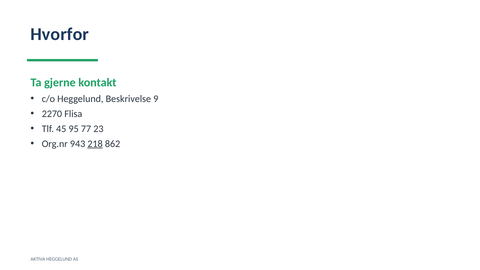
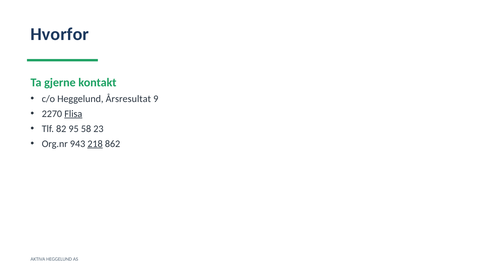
Beskrivelse: Beskrivelse -> Årsresultat
Flisa underline: none -> present
45: 45 -> 82
77: 77 -> 58
